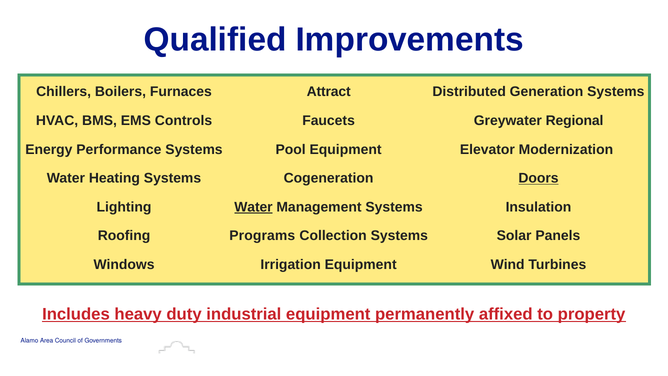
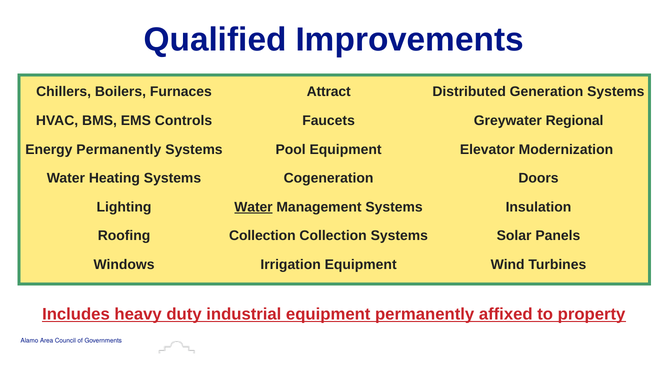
Energy Performance: Performance -> Permanently
Doors underline: present -> none
Roofing Programs: Programs -> Collection
